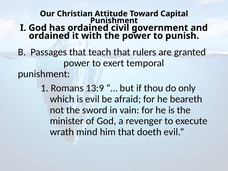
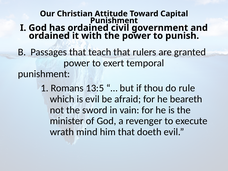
13:9: 13:9 -> 13:5
only: only -> rule
